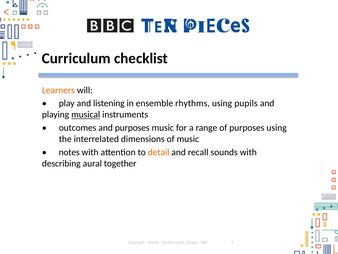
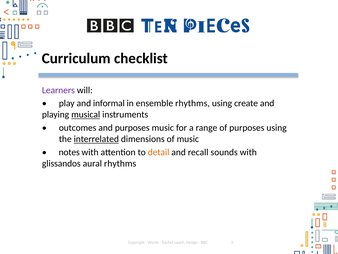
Learners colour: orange -> purple
listening: listening -> informal
pupils: pupils -> create
interrelated underline: none -> present
describing: describing -> glissandos
aural together: together -> rhythms
